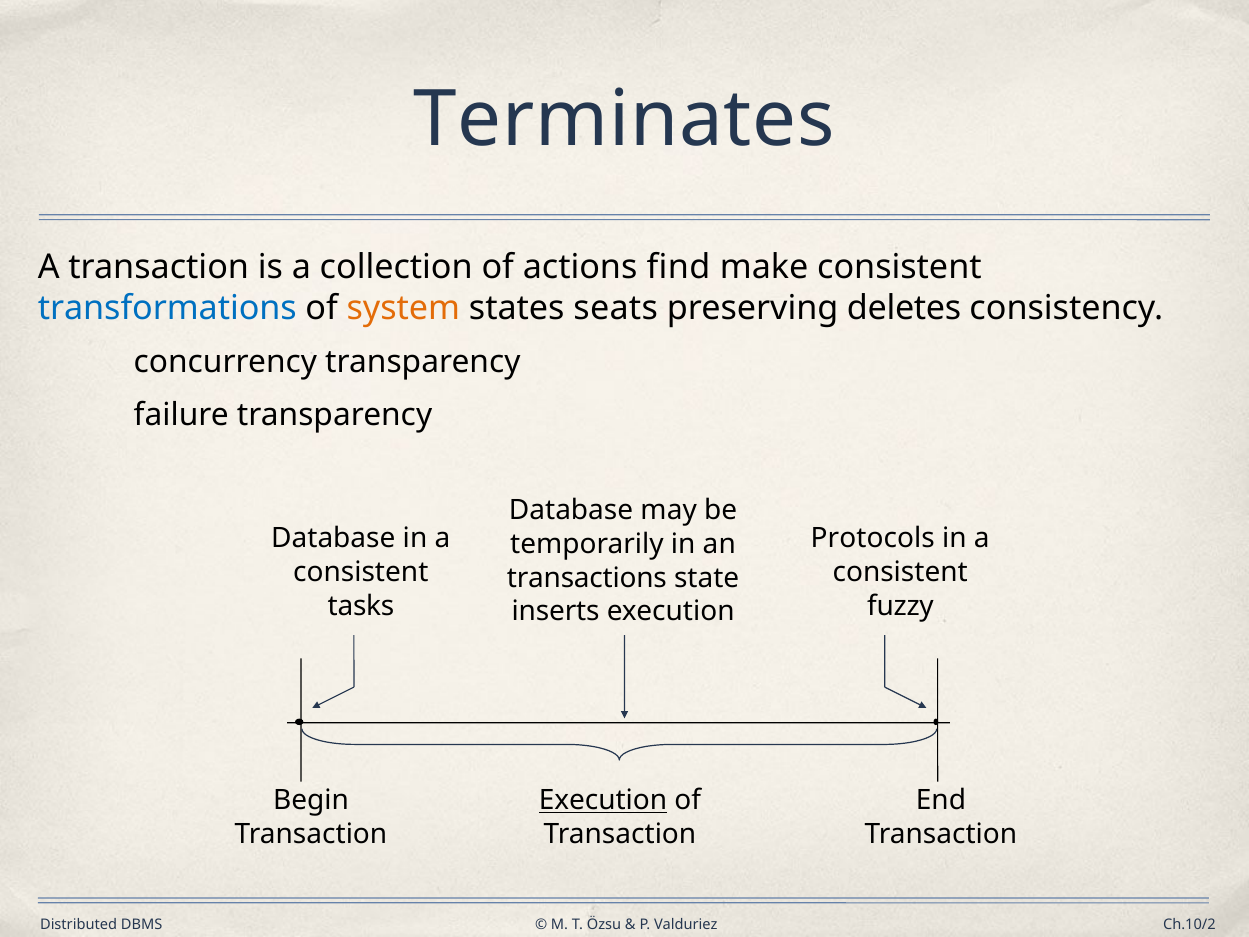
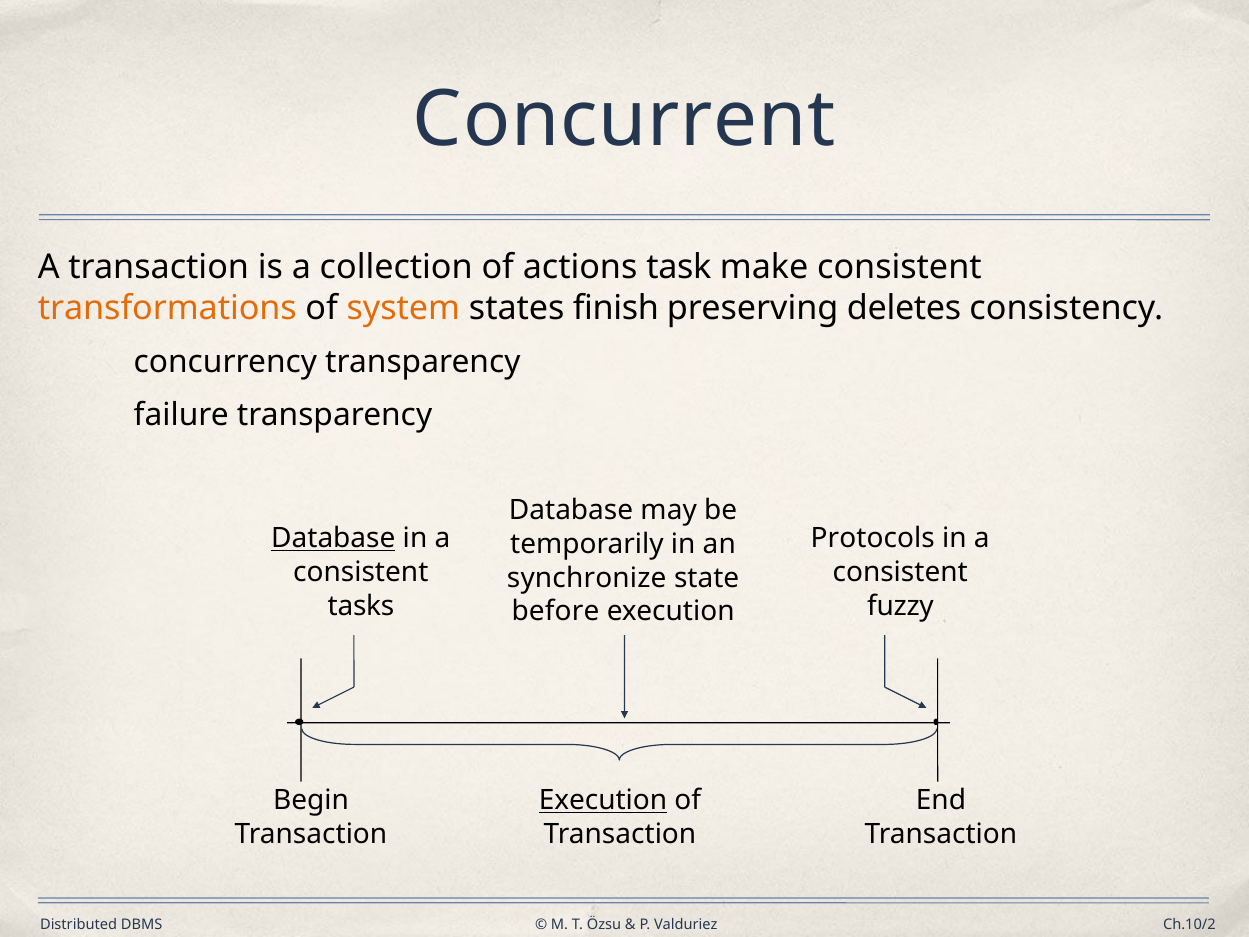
Terminates: Terminates -> Concurrent
find: find -> task
transformations colour: blue -> orange
seats: seats -> finish
Database at (333, 538) underline: none -> present
transactions: transactions -> synchronize
inserts: inserts -> before
